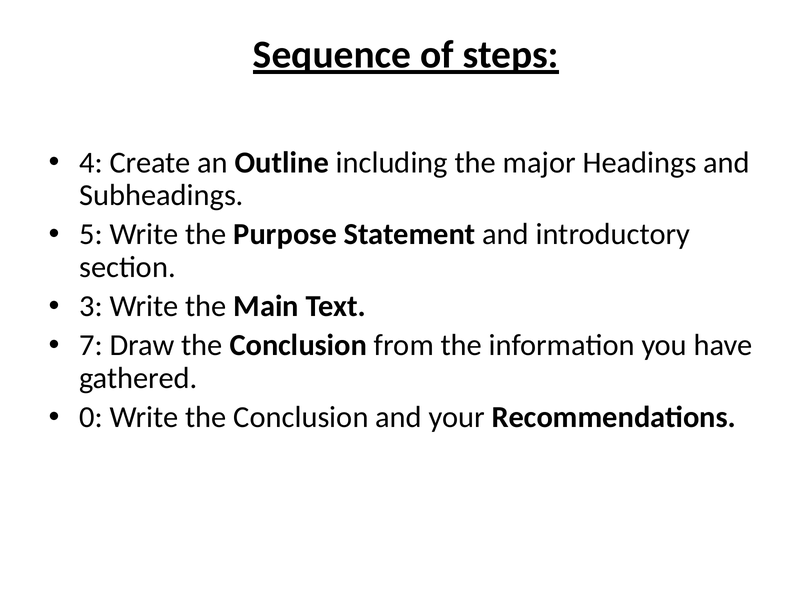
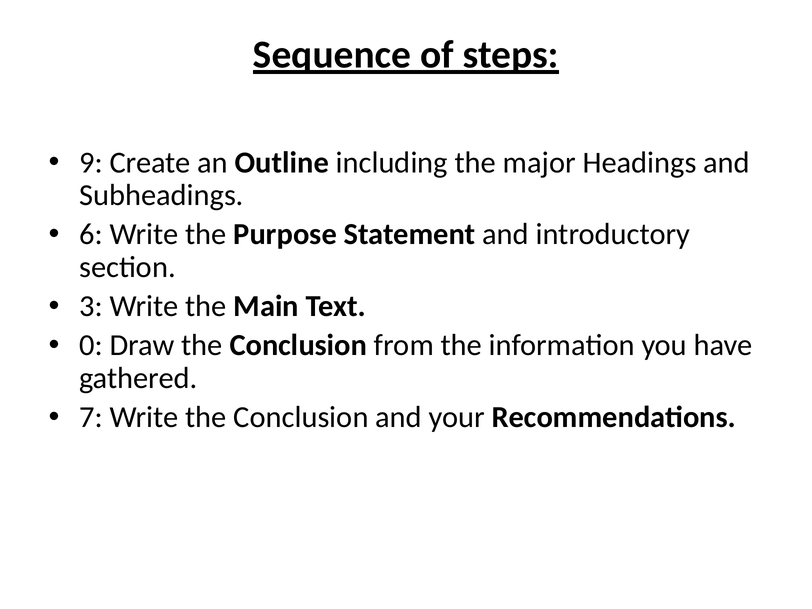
4: 4 -> 9
5: 5 -> 6
7: 7 -> 0
0: 0 -> 7
